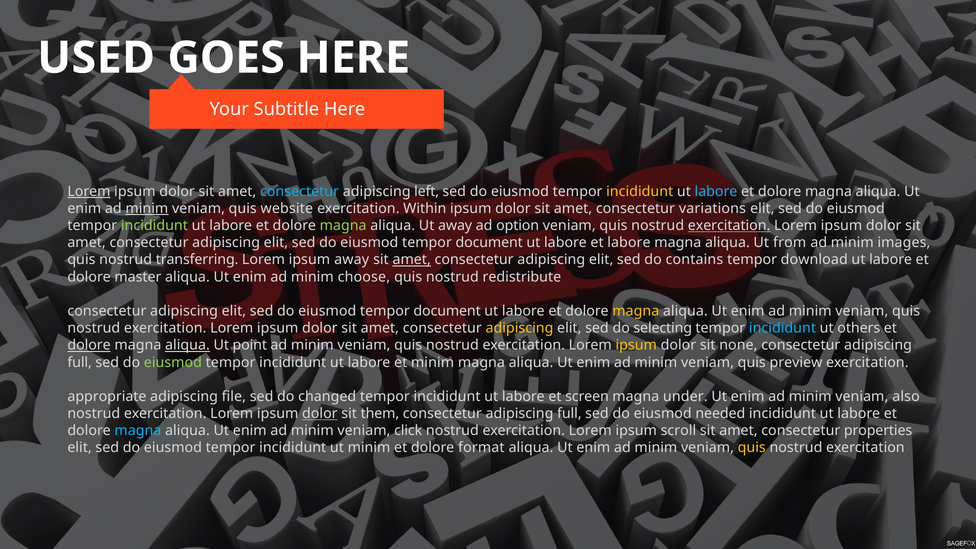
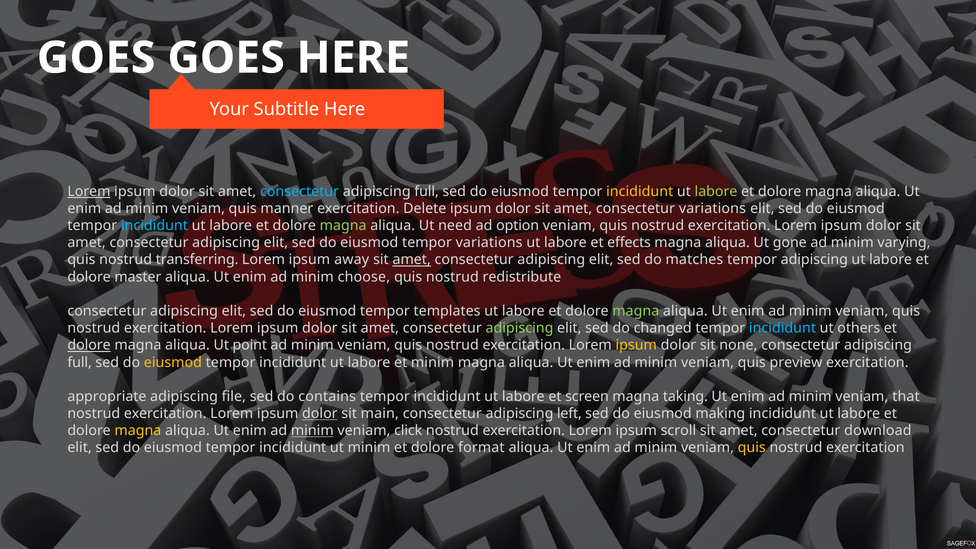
USED at (96, 58): USED -> GOES
left at (427, 191): left -> full
labore at (716, 191) colour: light blue -> light green
minim at (147, 209) underline: present -> none
website: website -> manner
Within: Within -> Delete
incididunt at (154, 226) colour: light green -> light blue
Ut away: away -> need
exercitation at (729, 226) underline: present -> none
document at (489, 243): document -> variations
et labore: labore -> effects
from: from -> gone
images: images -> varying
contains: contains -> matches
tempor download: download -> adipiscing
document at (447, 311): document -> templates
magna at (636, 311) colour: yellow -> light green
adipiscing at (519, 328) colour: yellow -> light green
selecting: selecting -> changed
aliqua at (187, 345) underline: present -> none
eiusmod at (173, 362) colour: light green -> yellow
changed: changed -> contains
under: under -> taking
also: also -> that
them: them -> main
full at (569, 414): full -> left
needed: needed -> making
magna at (138, 431) colour: light blue -> yellow
minim at (312, 431) underline: none -> present
properties: properties -> download
